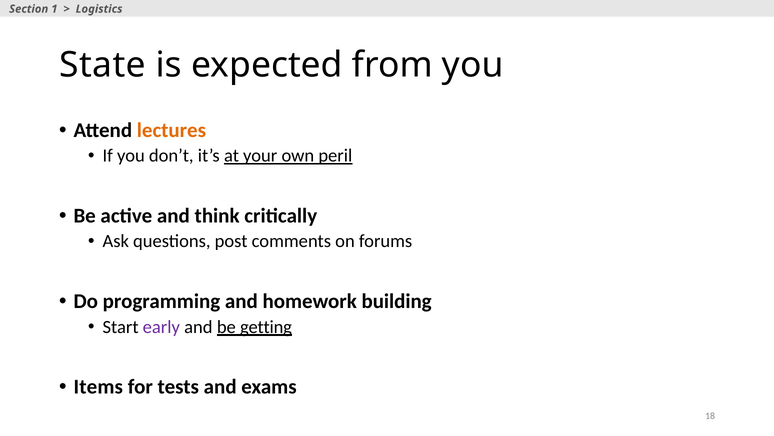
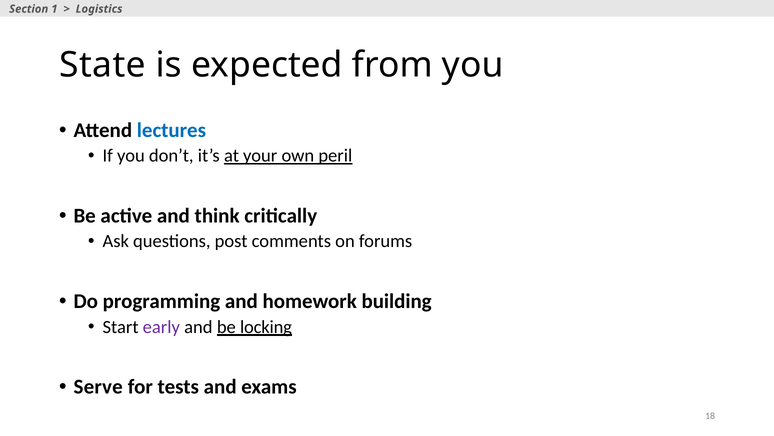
lectures colour: orange -> blue
getting: getting -> locking
Items: Items -> Serve
